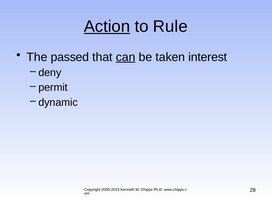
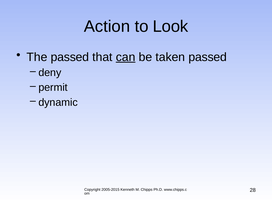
Action underline: present -> none
Rule: Rule -> Look
taken interest: interest -> passed
